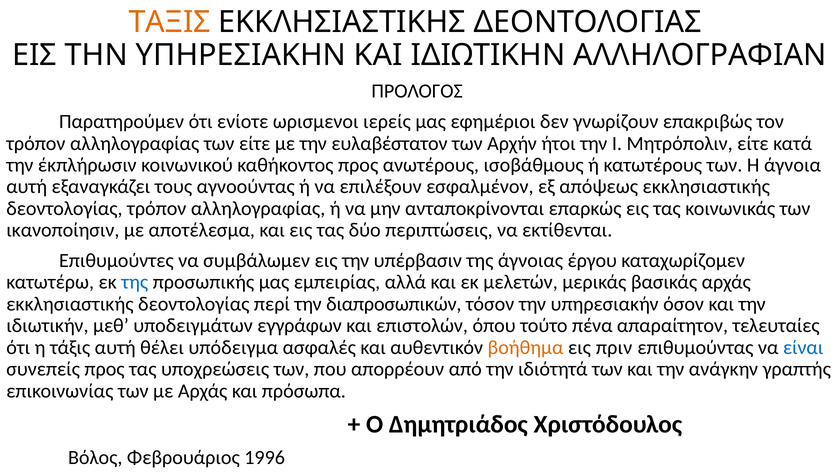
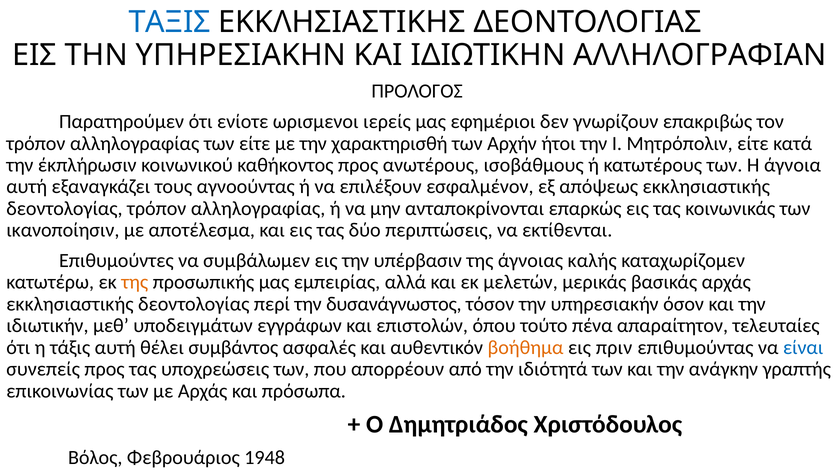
ΤΑΞΙΣ colour: orange -> blue
ευλαβέστατον: ευλαβέστατον -> χαρακτηρισθή
έργου: έργου -> καλής
της at (135, 282) colour: blue -> orange
διαπροσωπικών: διαπροσωπικών -> δυσανάγνωστος
υπόδειγμα: υπόδειγμα -> συμβάντος
1996: 1996 -> 1948
